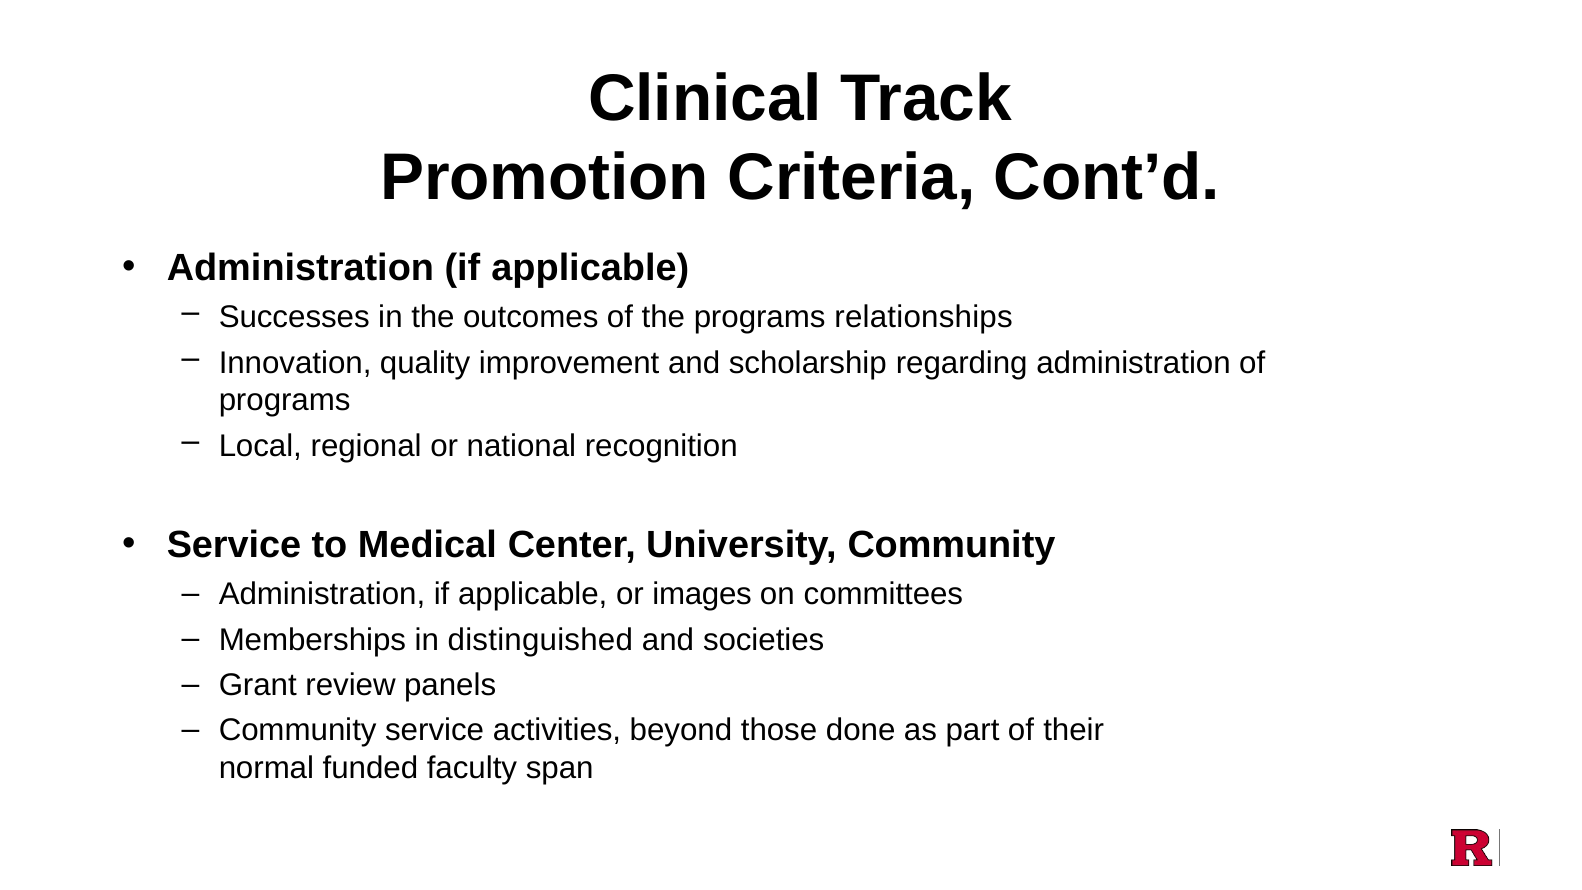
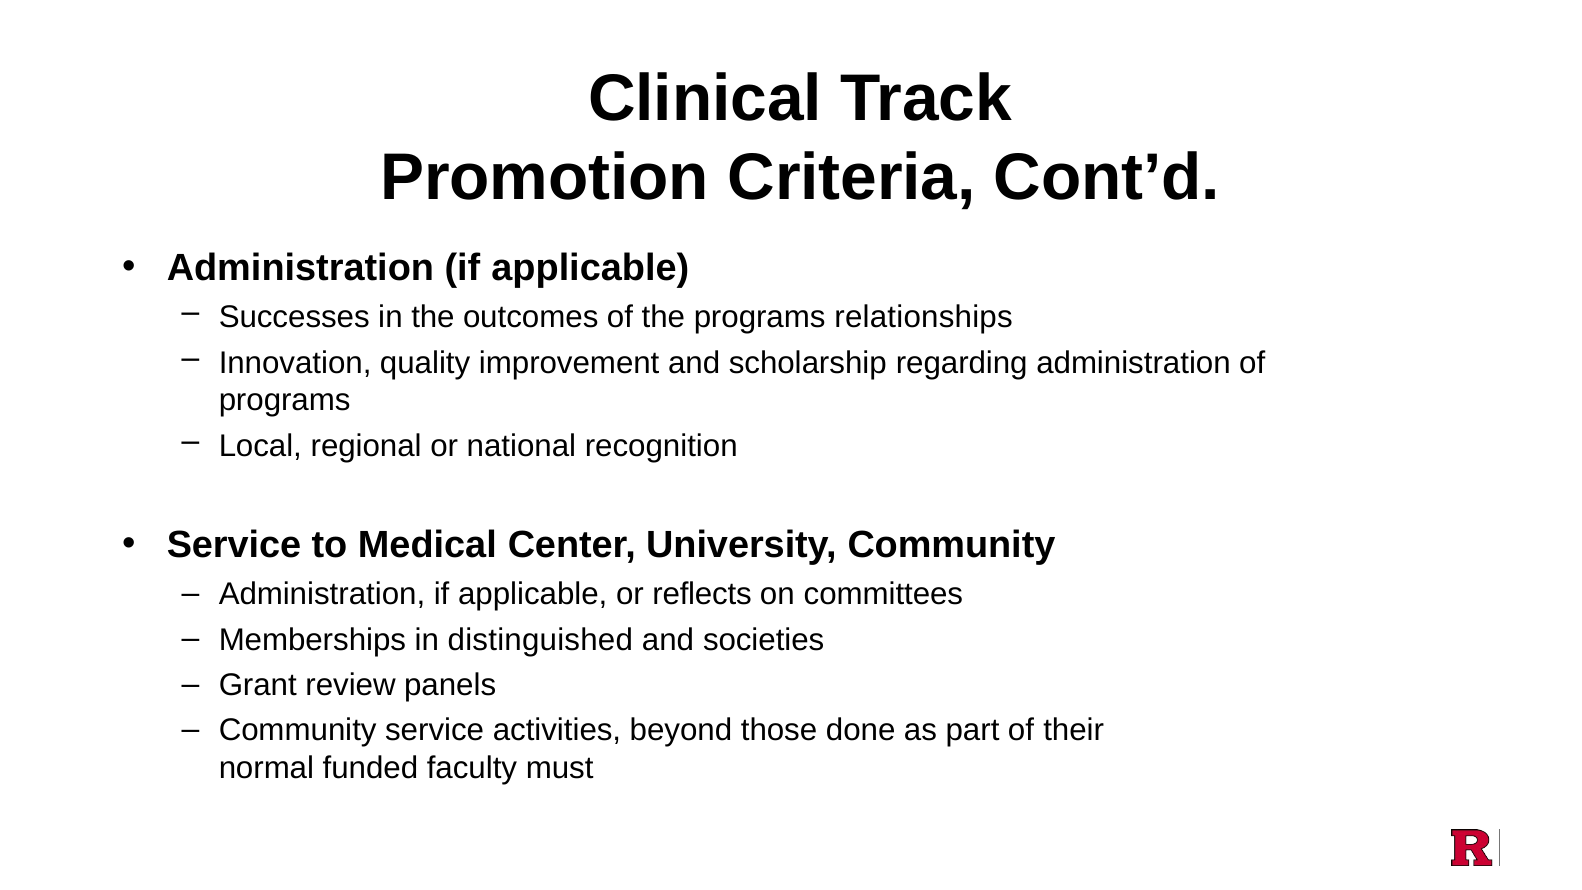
images: images -> reflects
span: span -> must
